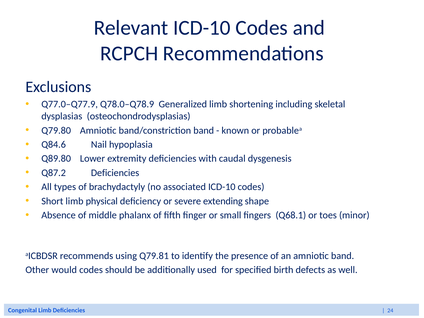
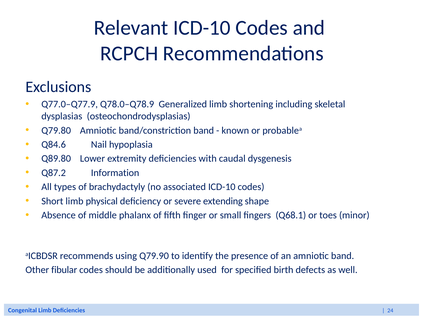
Q87.2 Deficiencies: Deficiencies -> Information
Q79.81: Q79.81 -> Q79.90
would: would -> fibular
